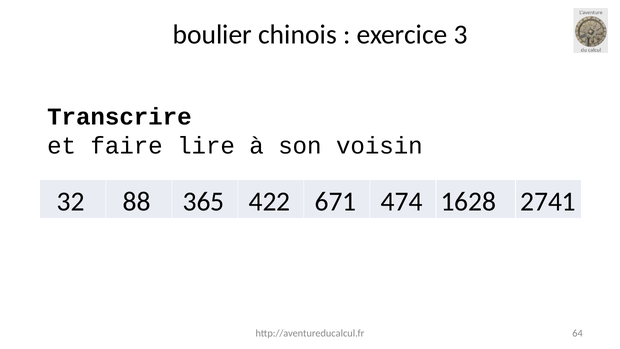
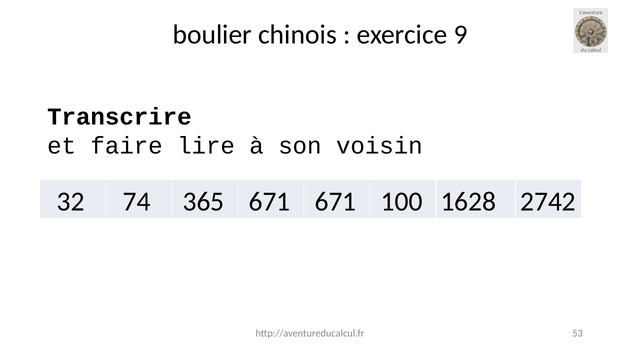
3: 3 -> 9
88: 88 -> 74
365 422: 422 -> 671
474: 474 -> 100
2741: 2741 -> 2742
64: 64 -> 53
